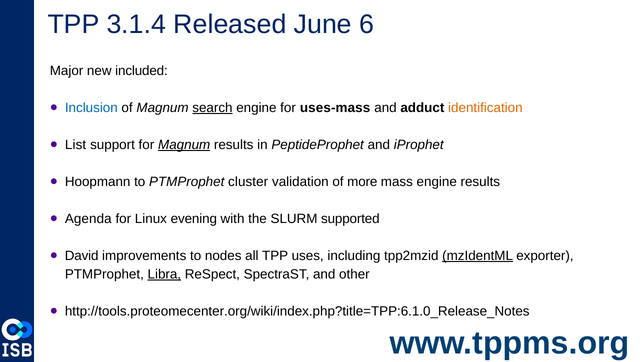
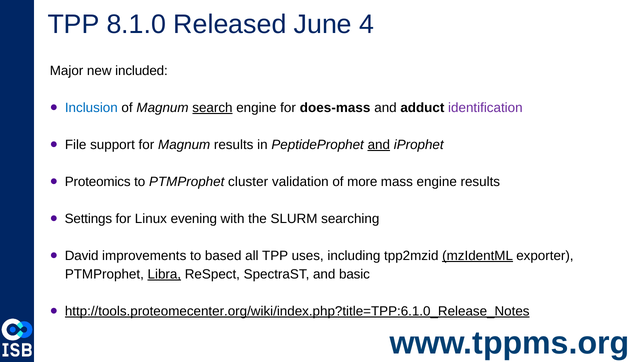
3.1.4: 3.1.4 -> 8.1.0
6: 6 -> 4
uses-mass: uses-mass -> does-mass
identification colour: orange -> purple
List: List -> File
Magnum at (184, 145) underline: present -> none
and at (379, 145) underline: none -> present
Hoopmann: Hoopmann -> Proteomics
Agenda: Agenda -> Settings
supported: supported -> searching
nodes: nodes -> based
other: other -> basic
http://tools.proteomecenter.org/wiki/index.php?title=TPP:6.1.0_Release_Notes underline: none -> present
